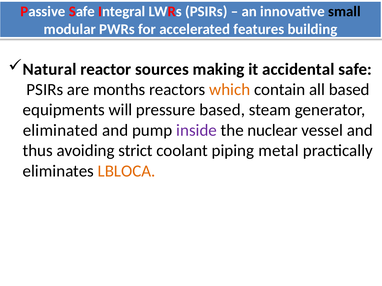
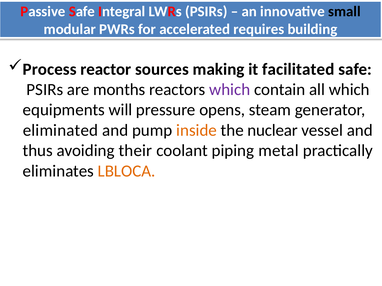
features: features -> requires
Natural: Natural -> Process
accidental: accidental -> facilitated
which at (230, 90) colour: orange -> purple
all based: based -> which
pressure based: based -> opens
inside colour: purple -> orange
strict: strict -> their
